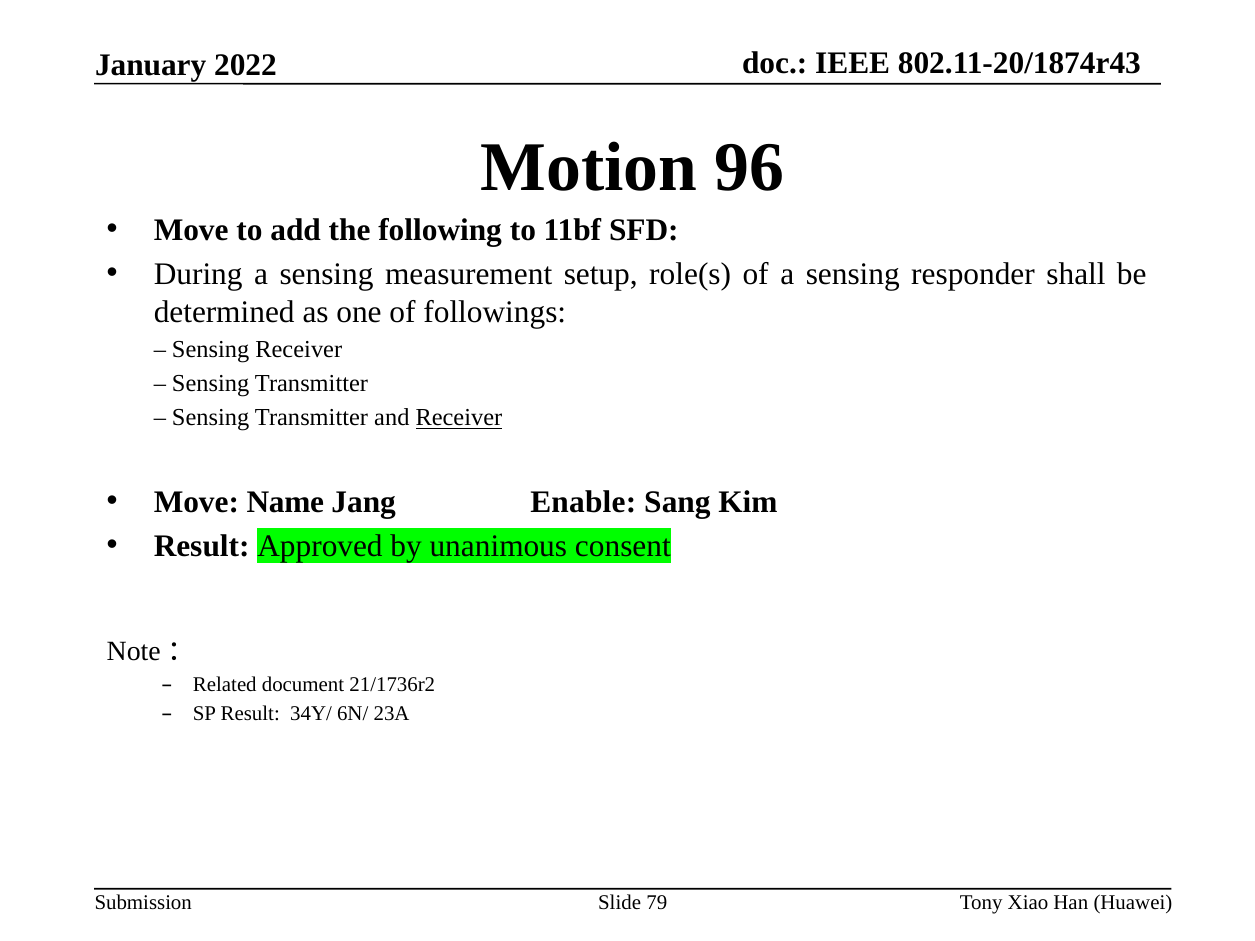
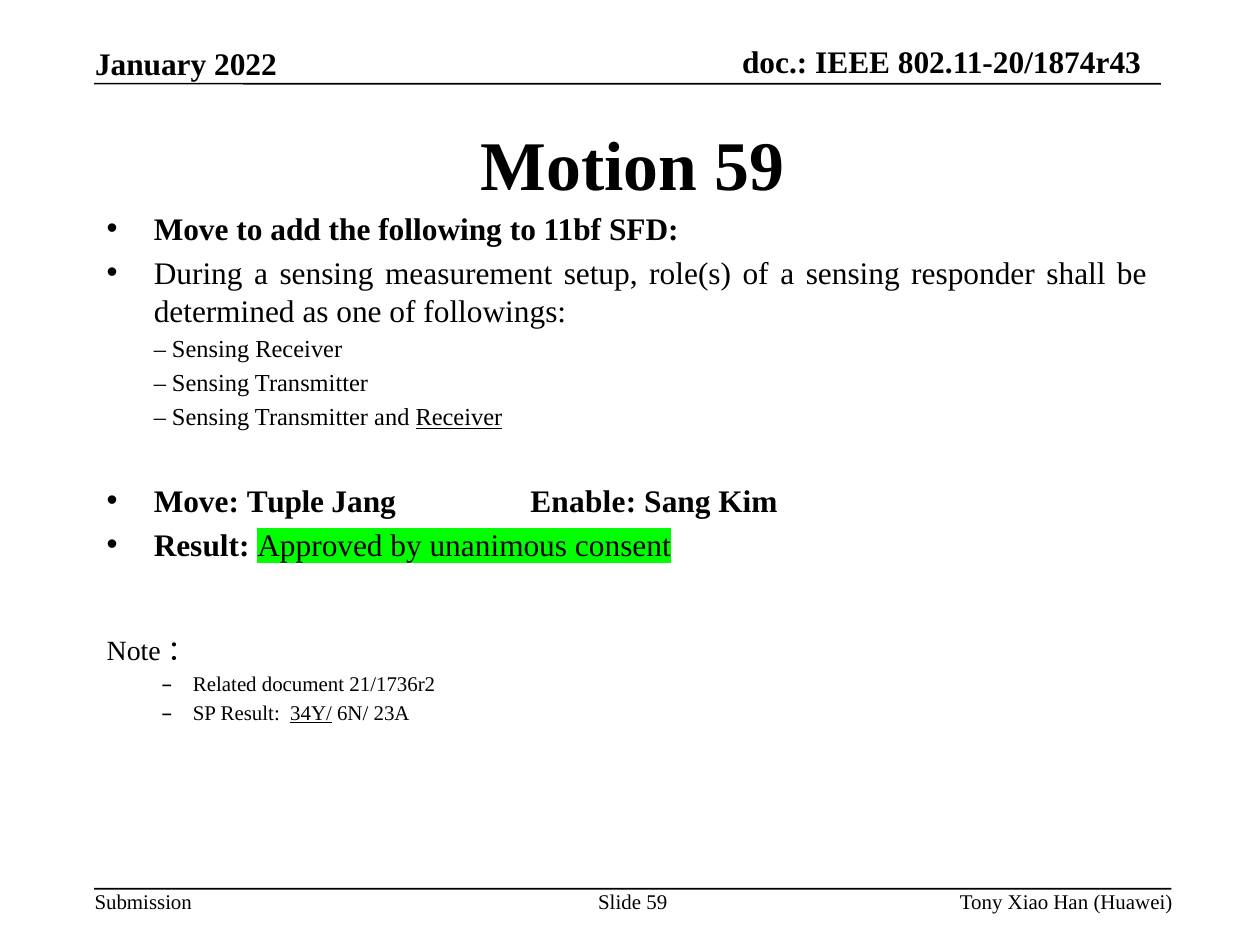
Motion 96: 96 -> 59
Name: Name -> Tuple
34Y/ underline: none -> present
Slide 79: 79 -> 59
